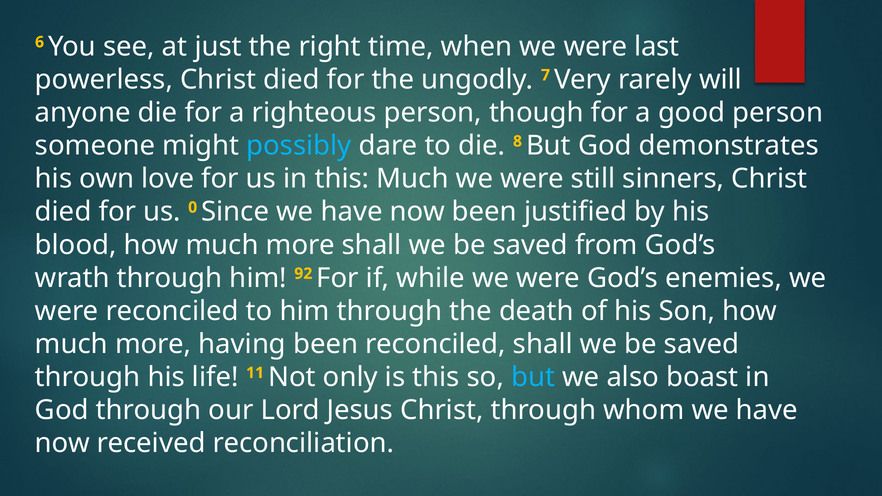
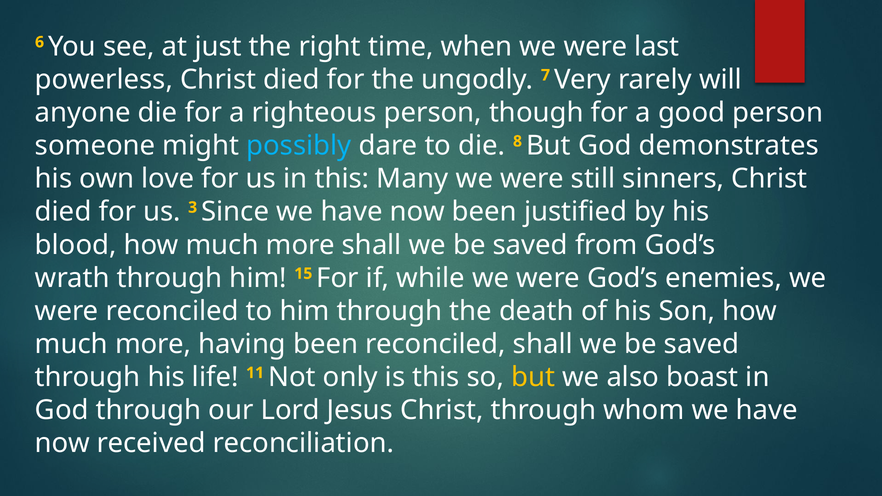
this Much: Much -> Many
0: 0 -> 3
92: 92 -> 15
but at (533, 377) colour: light blue -> yellow
